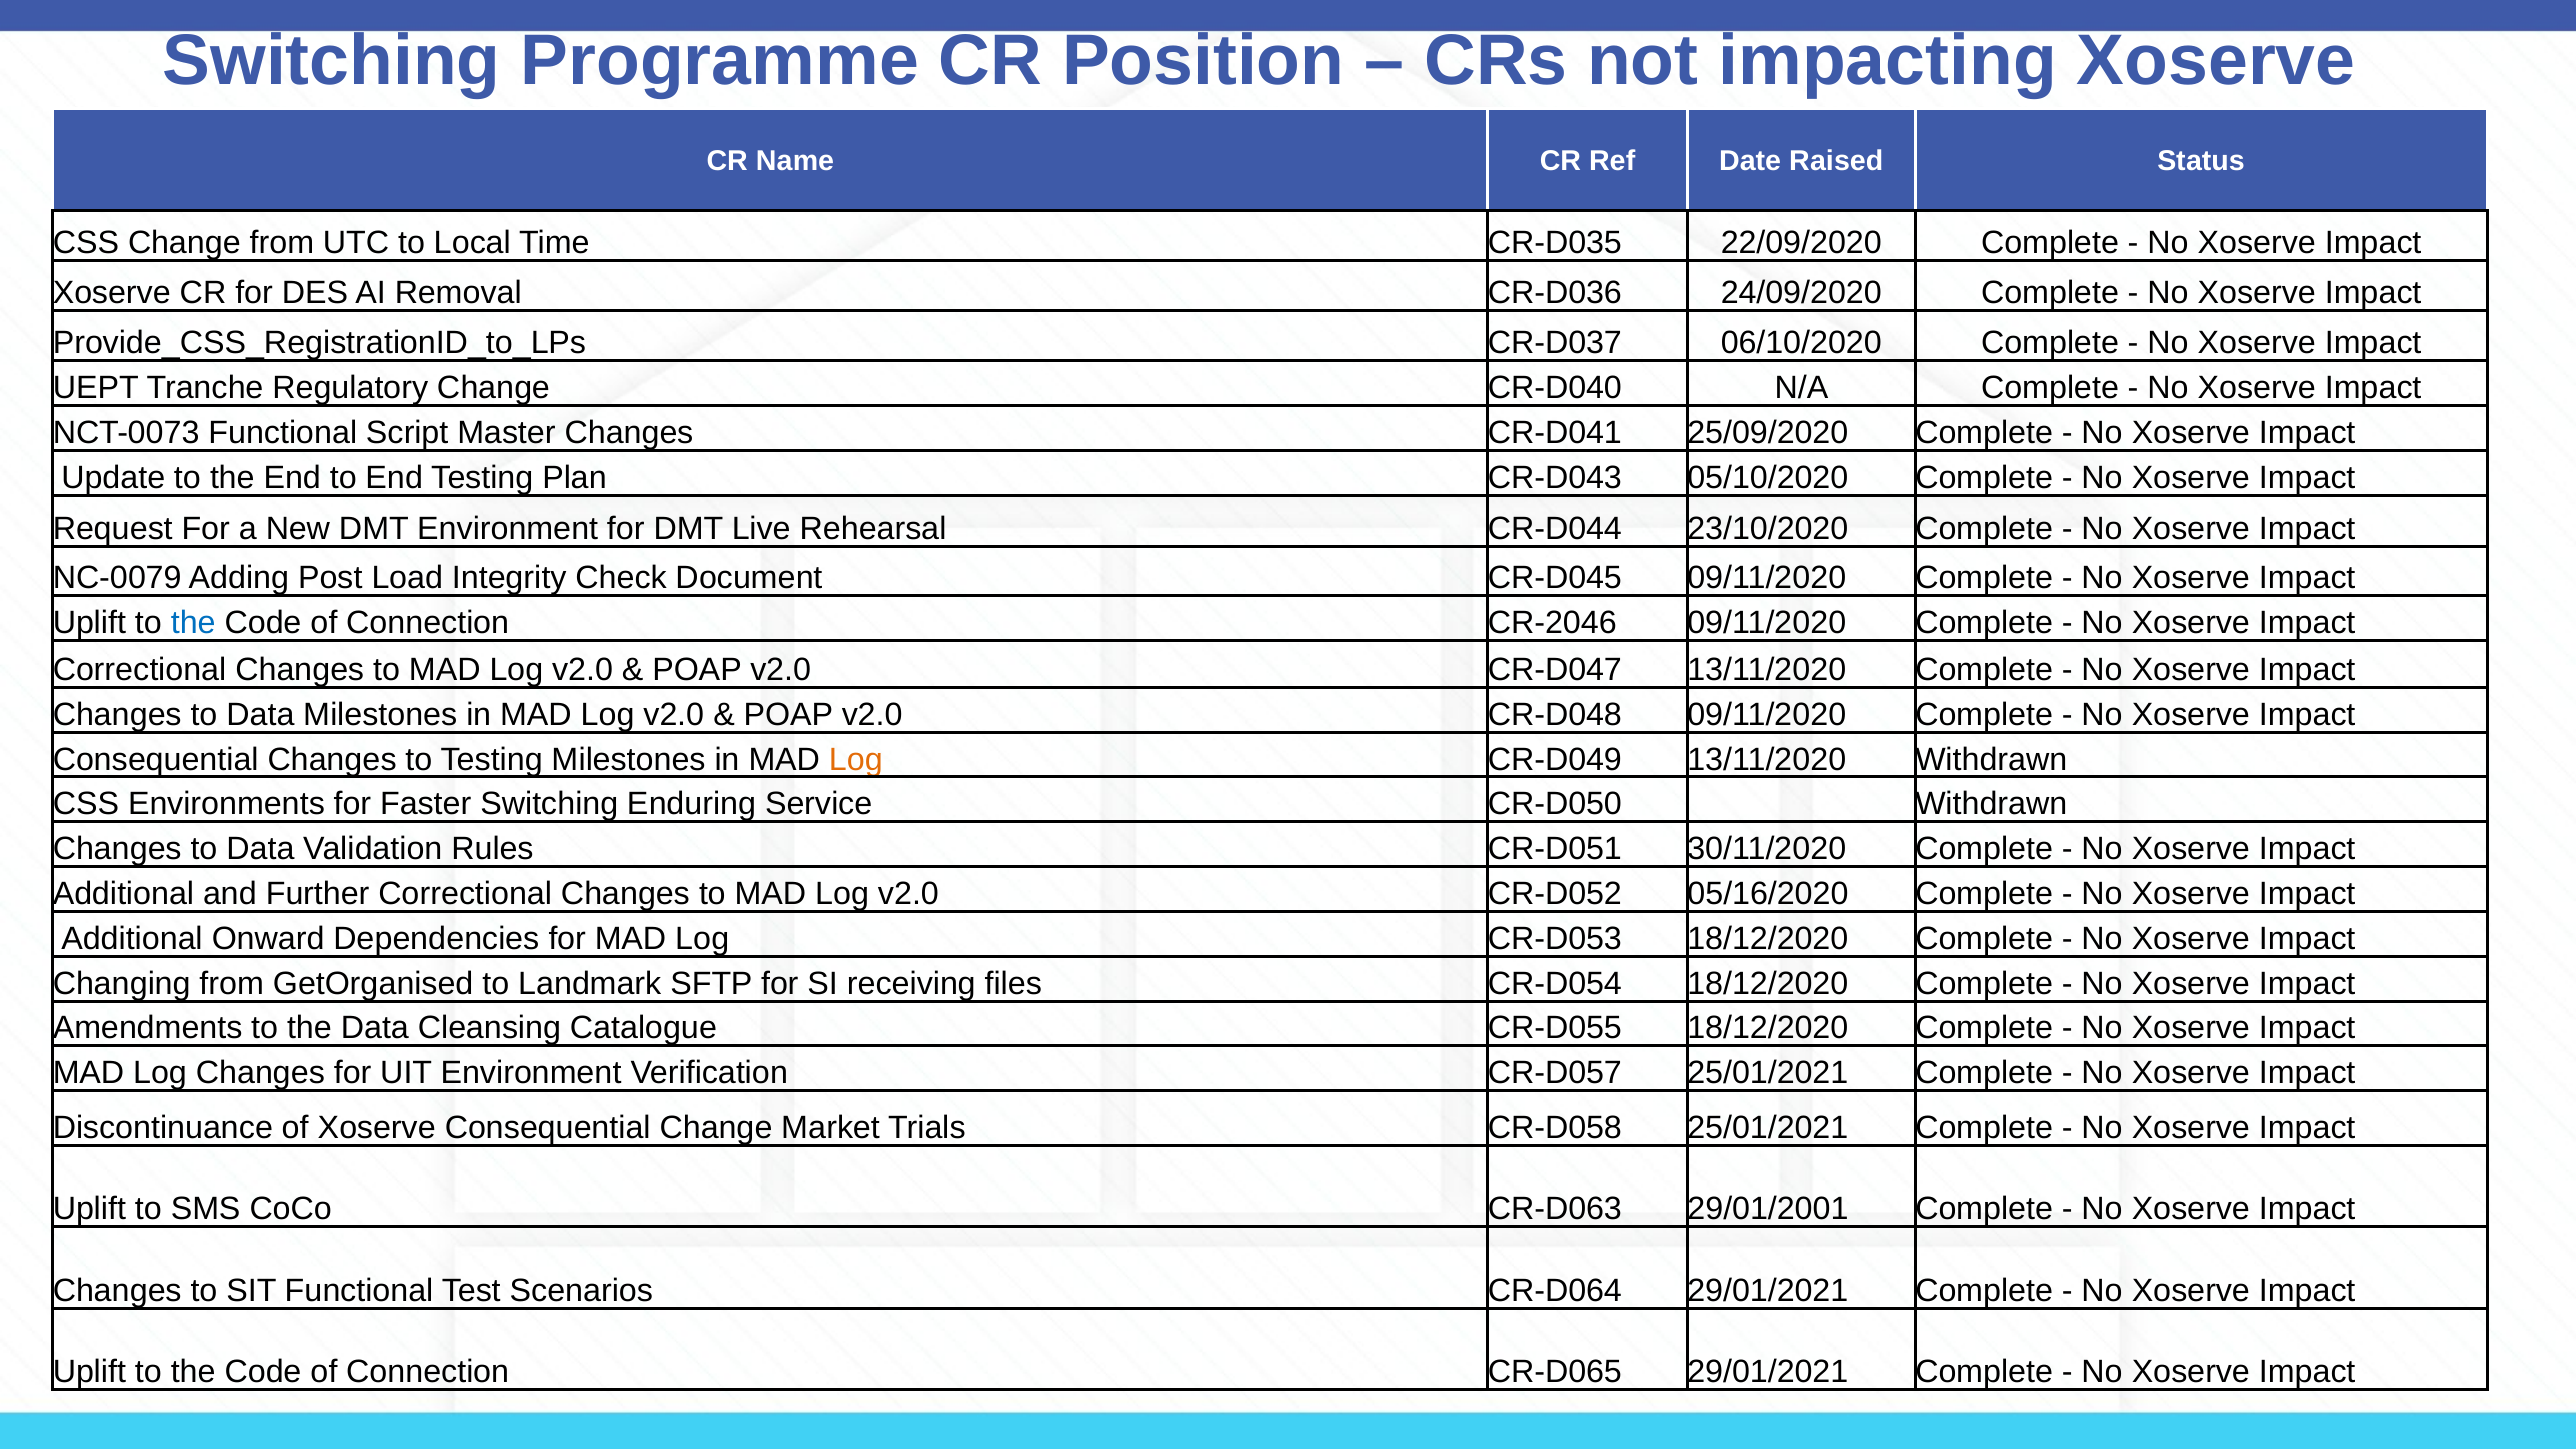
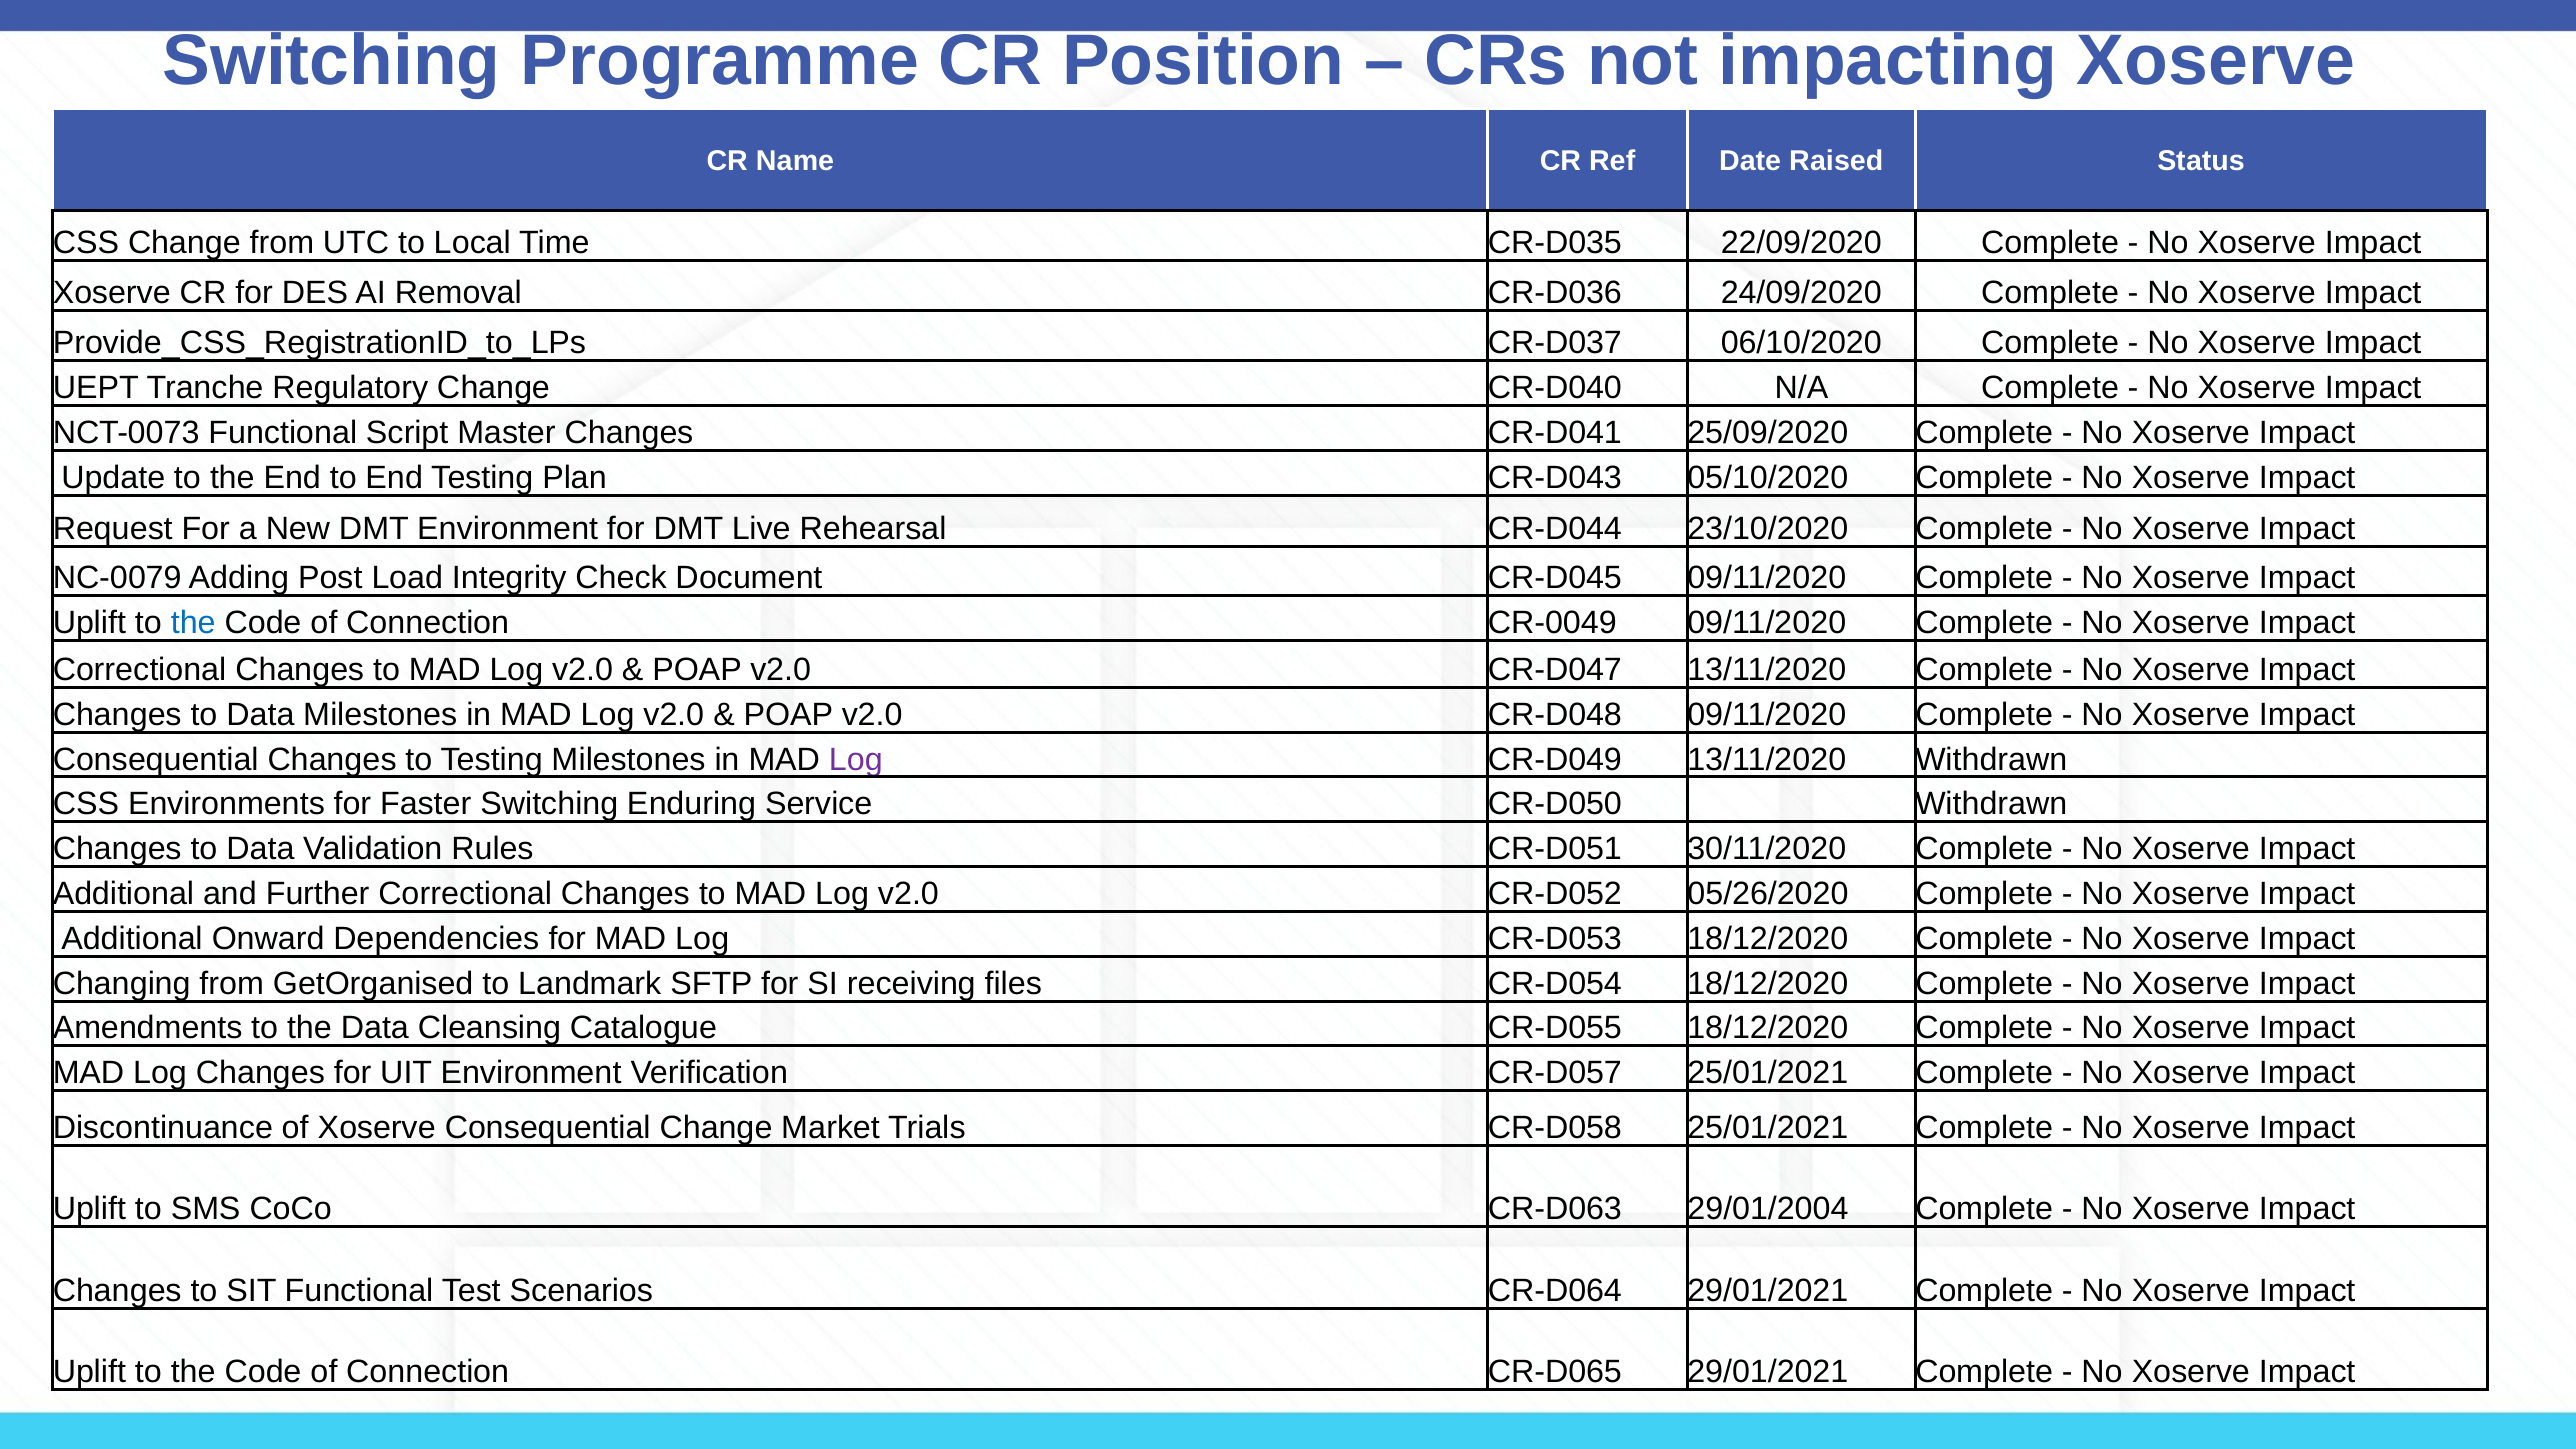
CR-2046: CR-2046 -> CR-0049
Log at (856, 759) colour: orange -> purple
05/16/2020: 05/16/2020 -> 05/26/2020
29/01/2001: 29/01/2001 -> 29/01/2004
